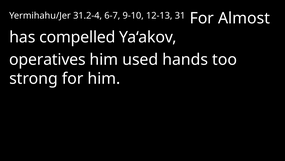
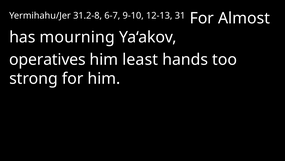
31.2-4: 31.2-4 -> 31.2-8
compelled: compelled -> mourning
used: used -> least
